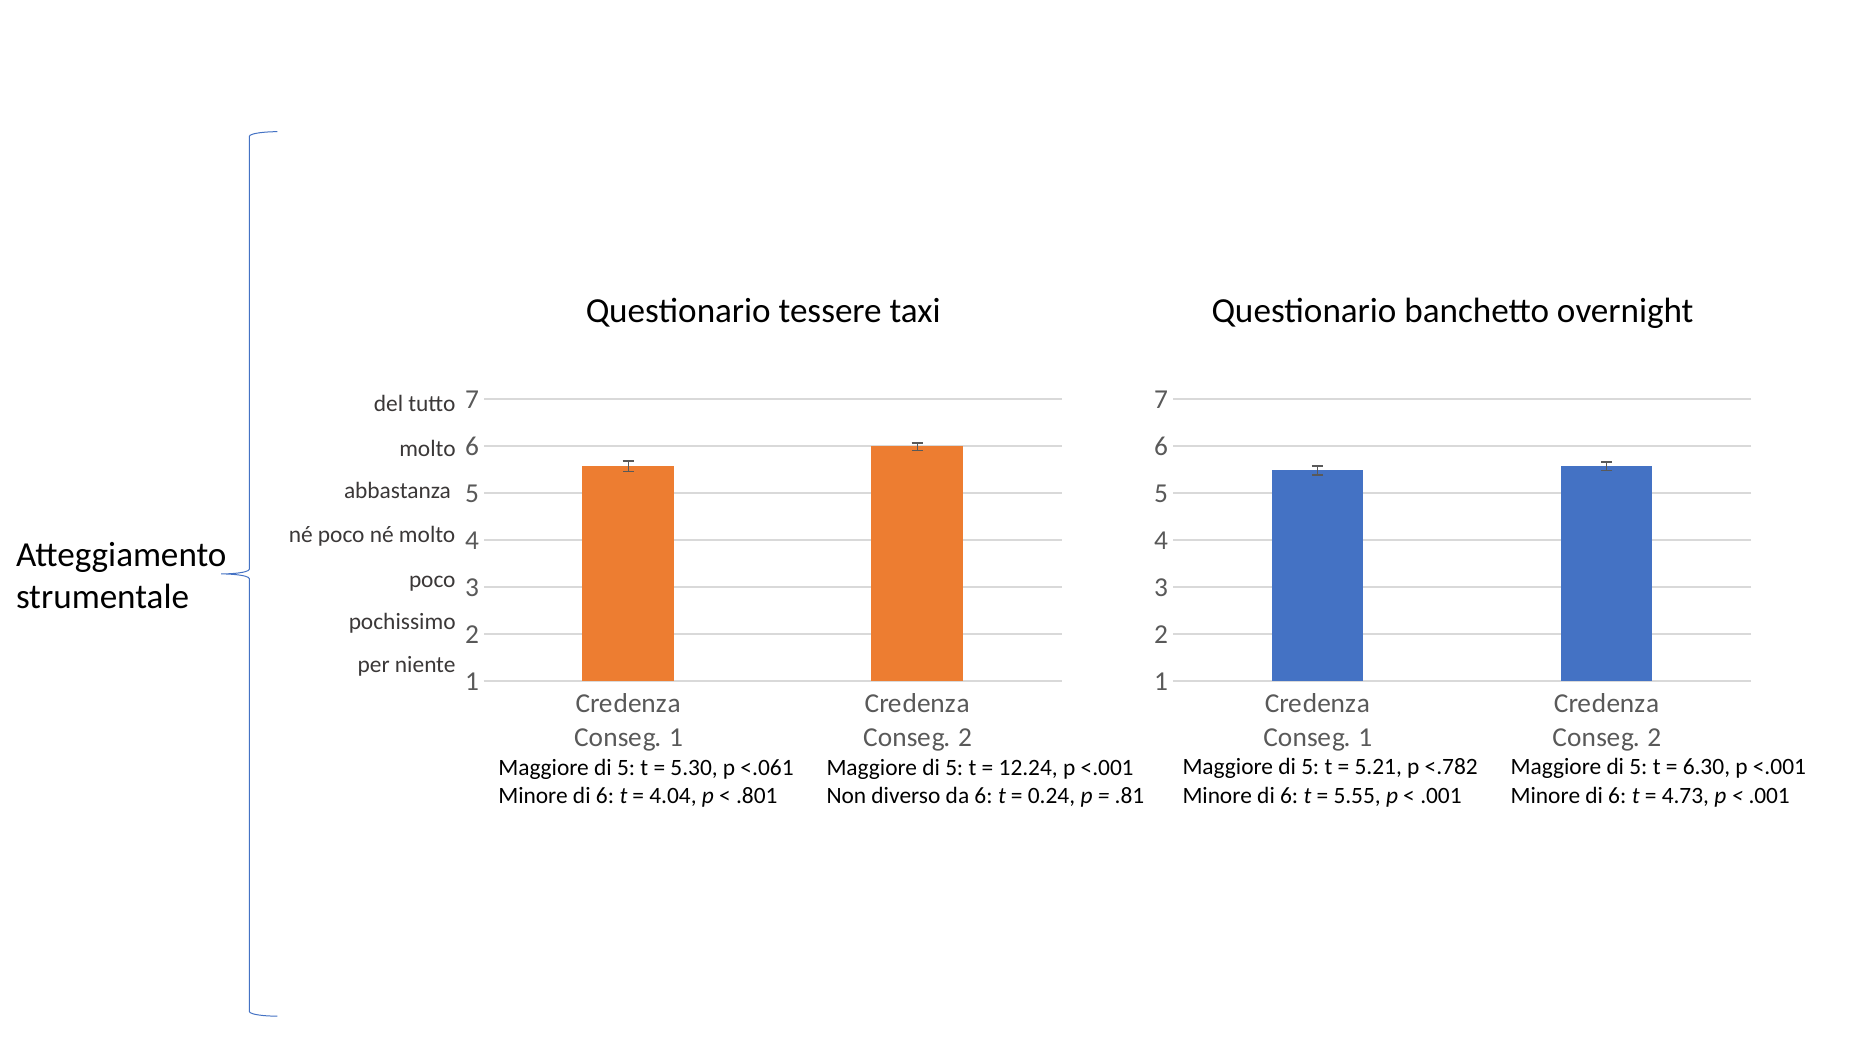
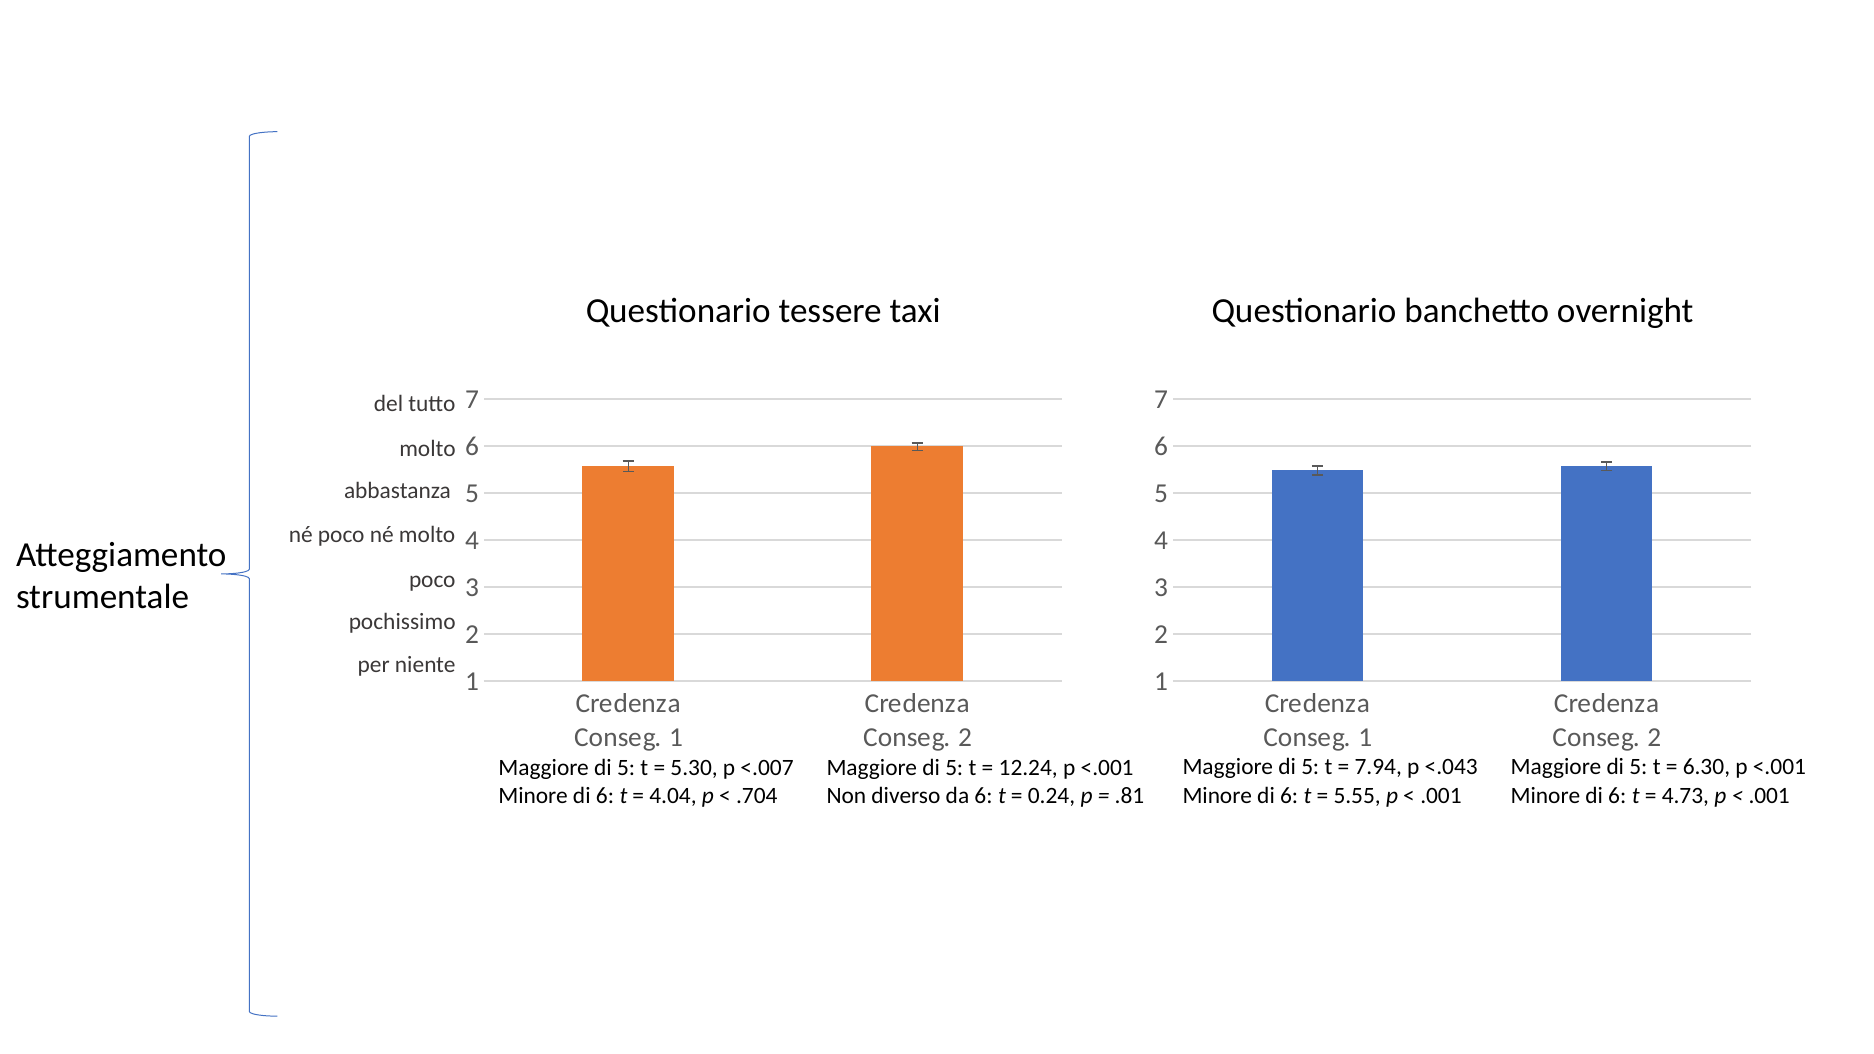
5.21: 5.21 -> 7.94
<.782: <.782 -> <.043
<.061: <.061 -> <.007
.801: .801 -> .704
